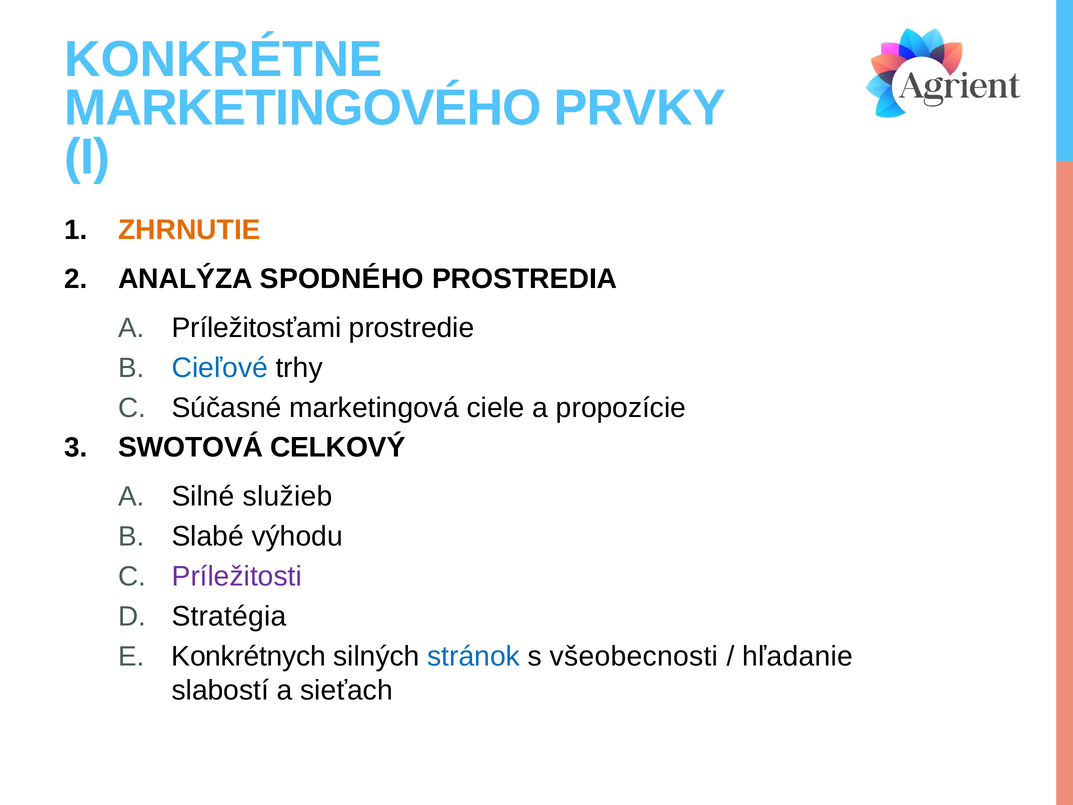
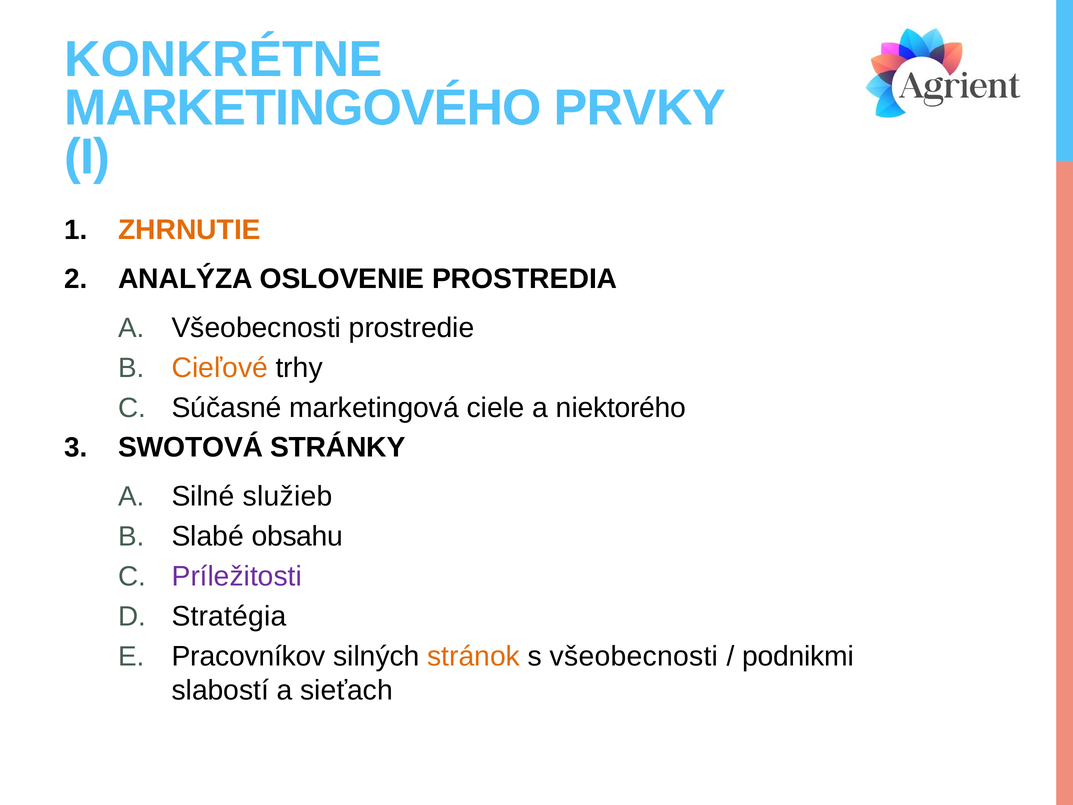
SPODNÉHO: SPODNÉHO -> OSLOVENIE
A Príležitosťami: Príležitosťami -> Všeobecnosti
Cieľové colour: blue -> orange
propozície: propozície -> niektorého
CELKOVÝ: CELKOVÝ -> STRÁNKY
výhodu: výhodu -> obsahu
Konkrétnych: Konkrétnych -> Pracovníkov
stránok colour: blue -> orange
hľadanie: hľadanie -> podnikmi
